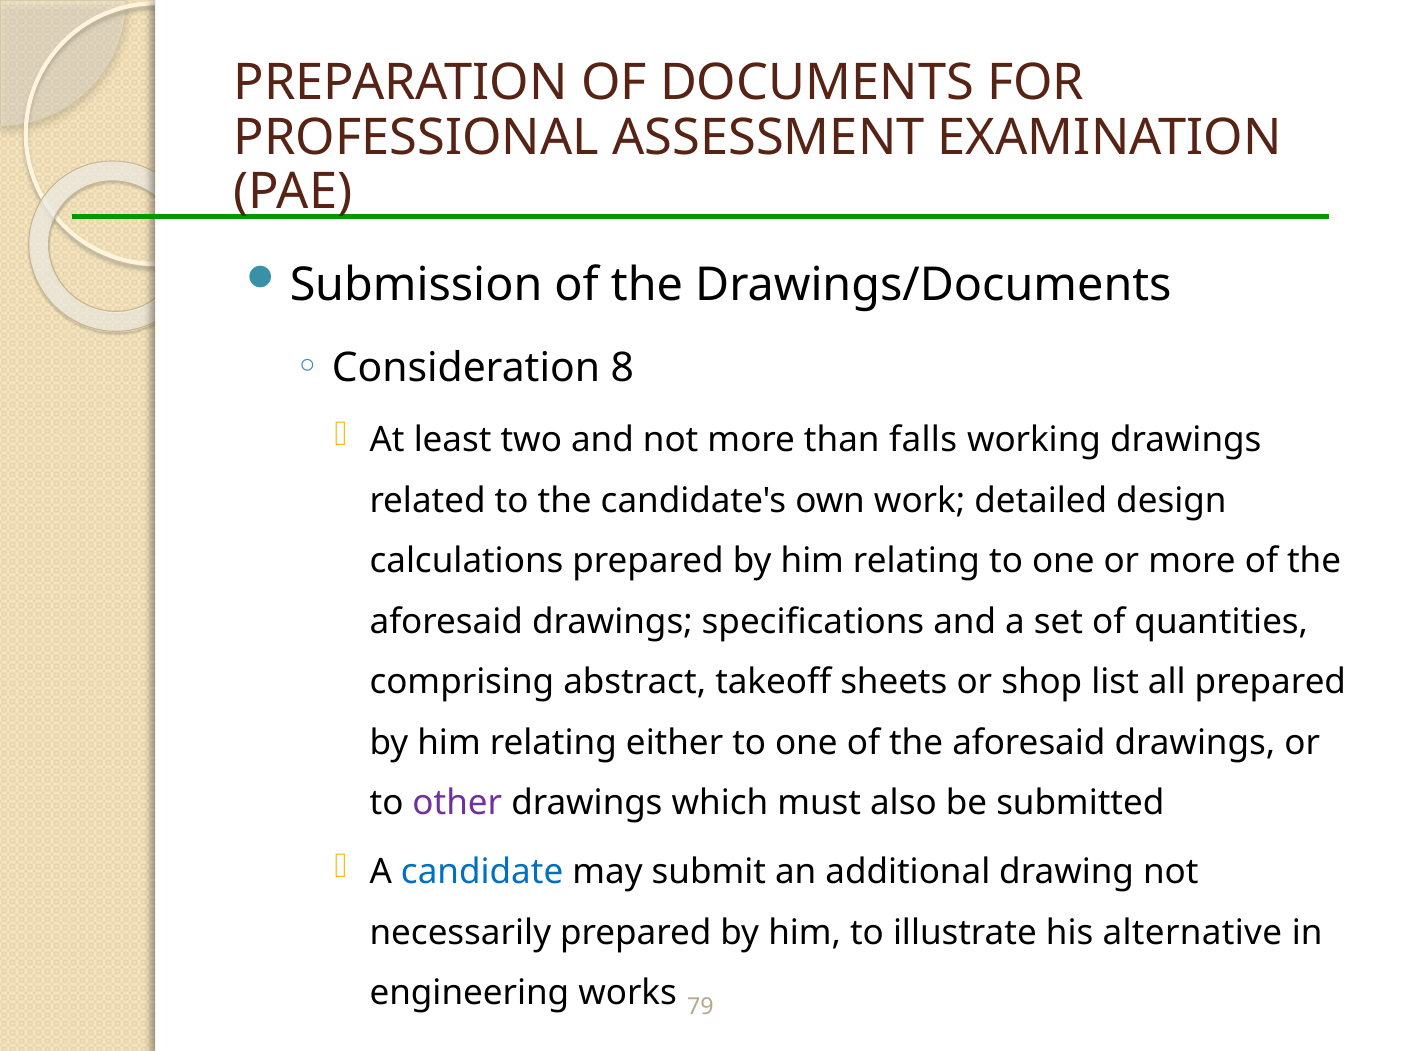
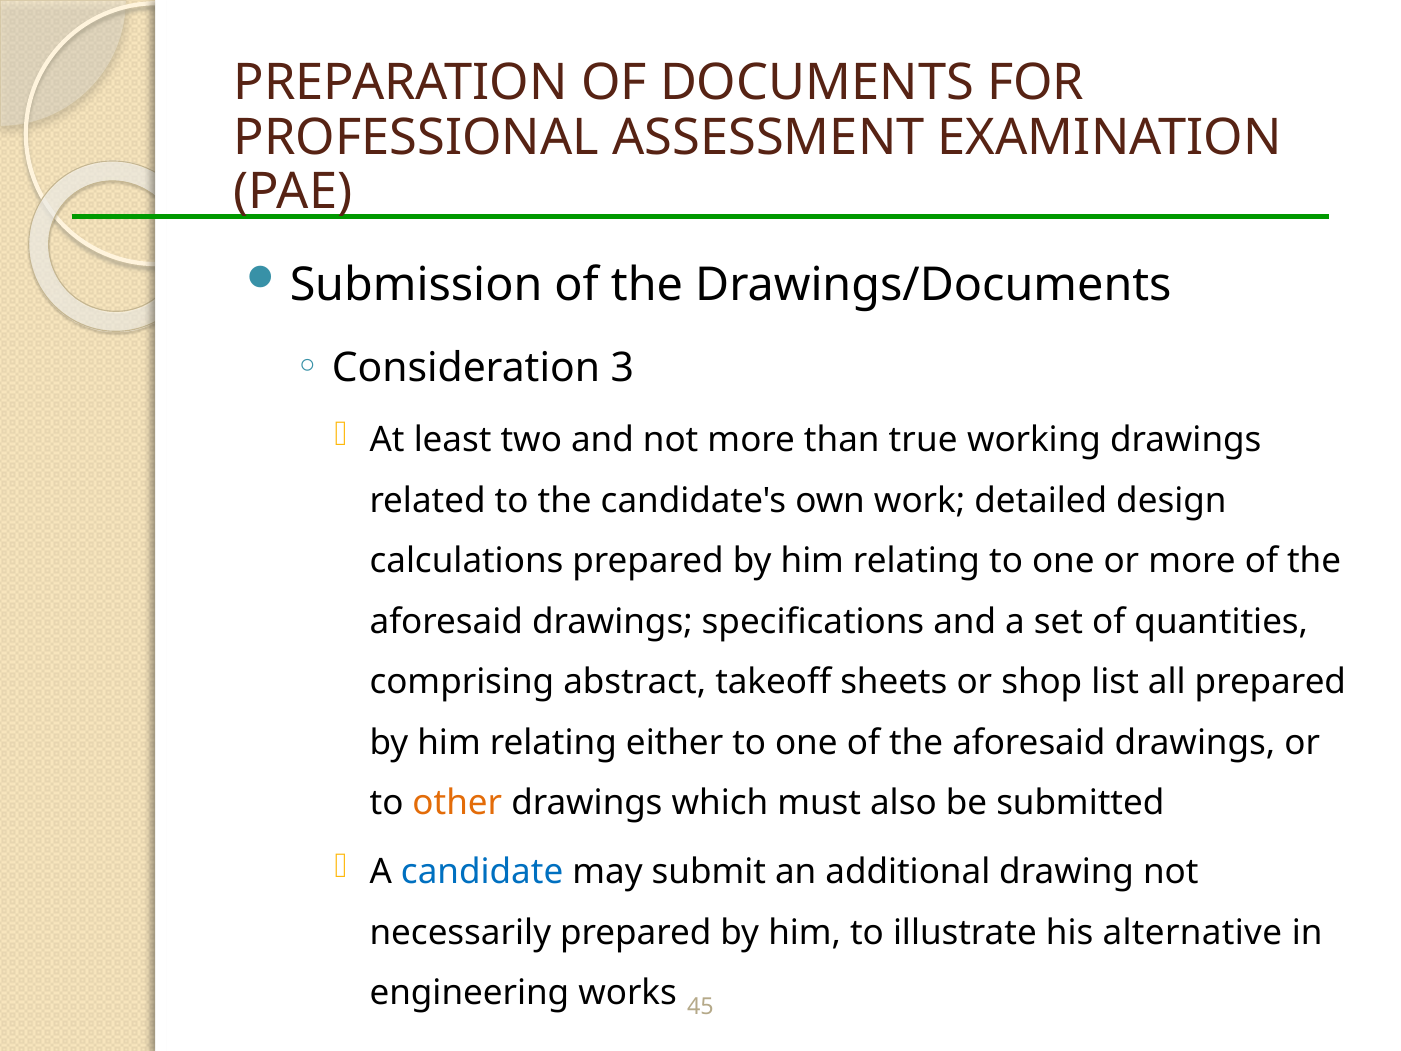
8: 8 -> 3
falls: falls -> true
other colour: purple -> orange
79: 79 -> 45
